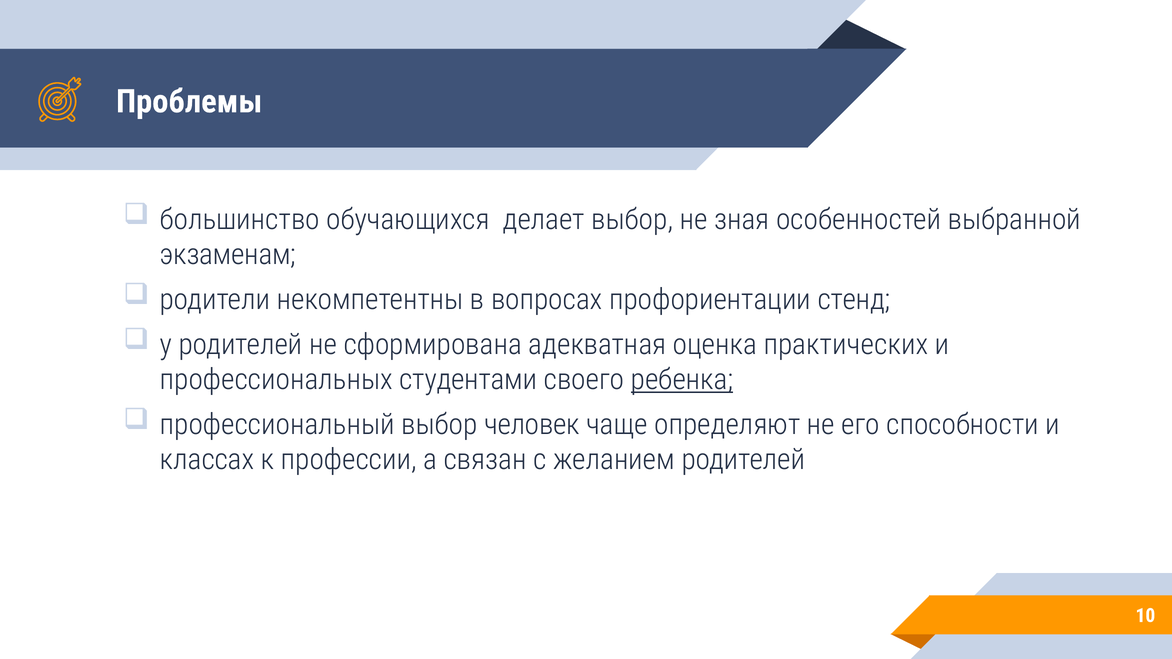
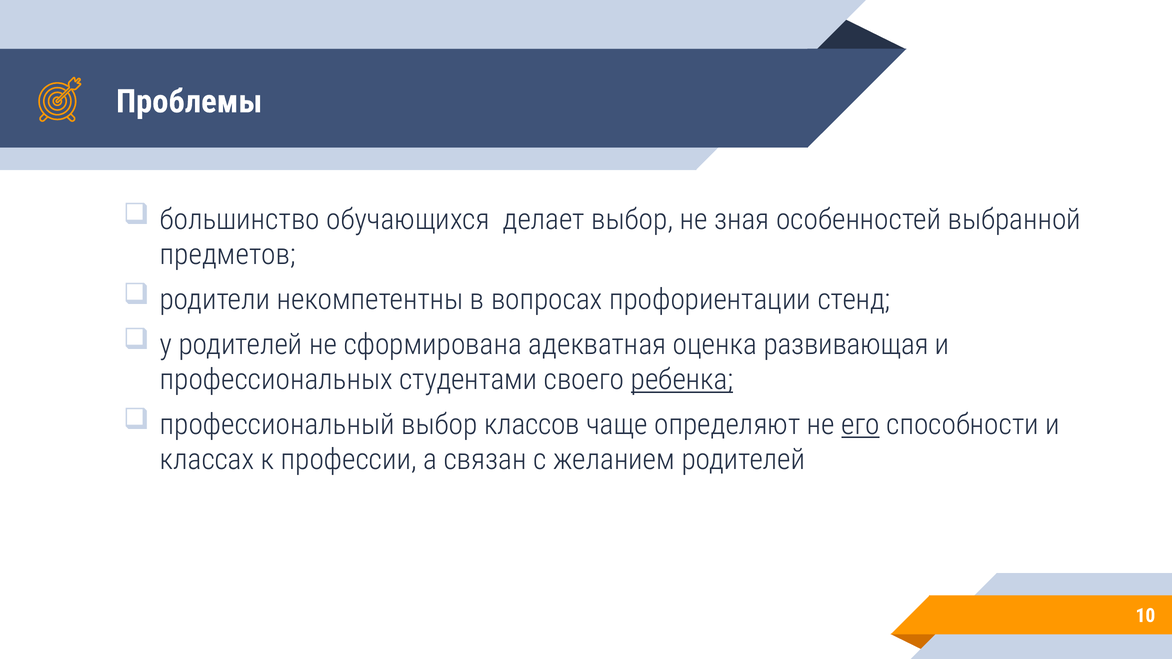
экзаменам: экзаменам -> предметов
практических: практических -> развивающая
человек: человек -> классов
его underline: none -> present
